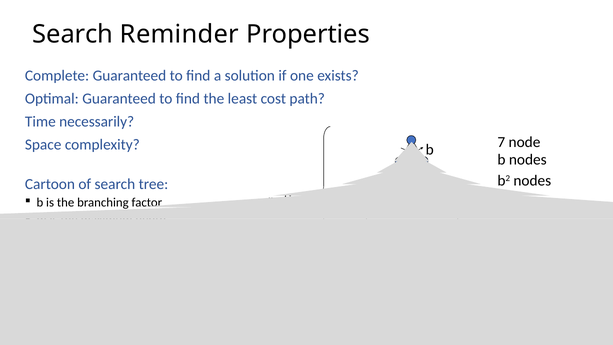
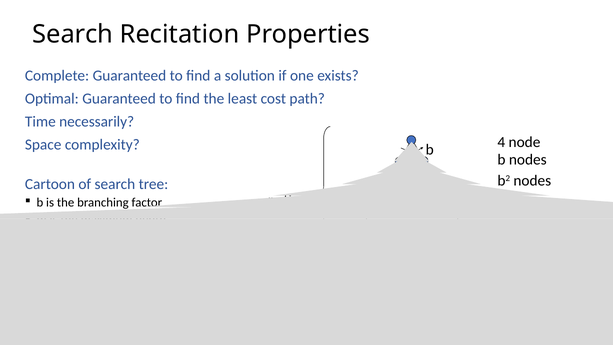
Reminder: Reminder -> Recitation
7: 7 -> 4
